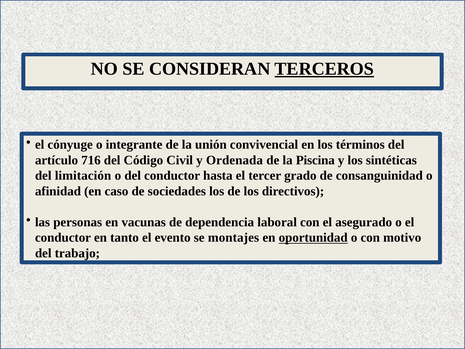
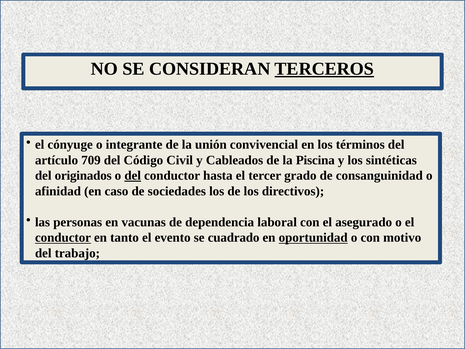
716: 716 -> 709
Ordenada: Ordenada -> Cableados
limitación: limitación -> originados
del at (133, 176) underline: none -> present
conductor at (63, 238) underline: none -> present
montajes: montajes -> cuadrado
